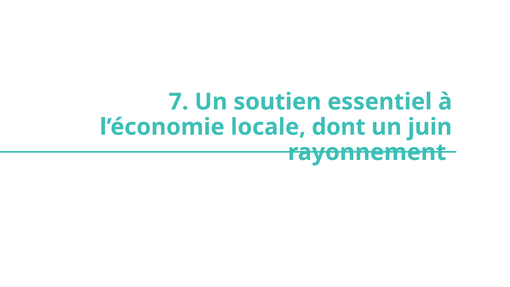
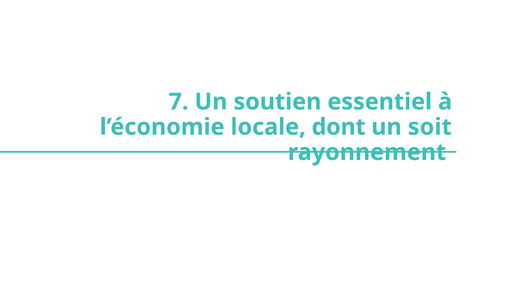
juin: juin -> soit
